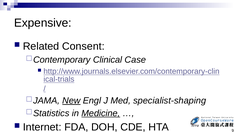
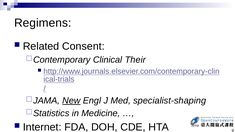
Expensive: Expensive -> Regimens
Case: Case -> Their
Medicine underline: present -> none
